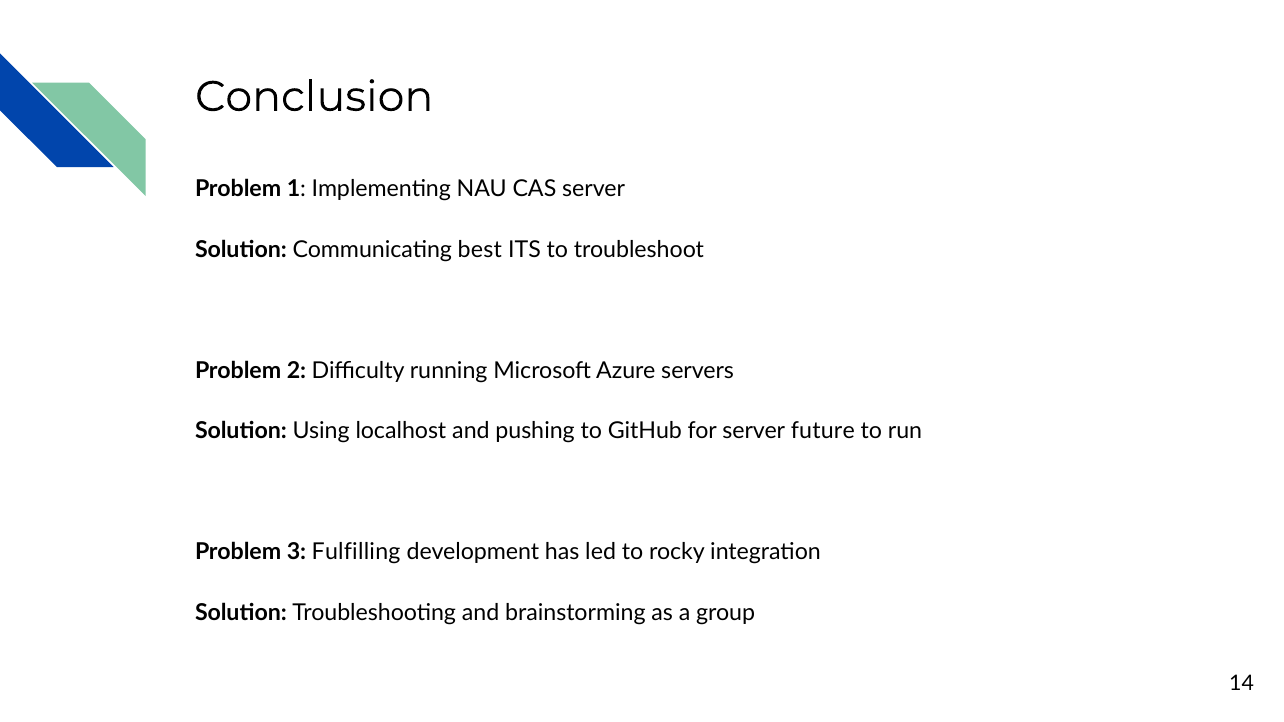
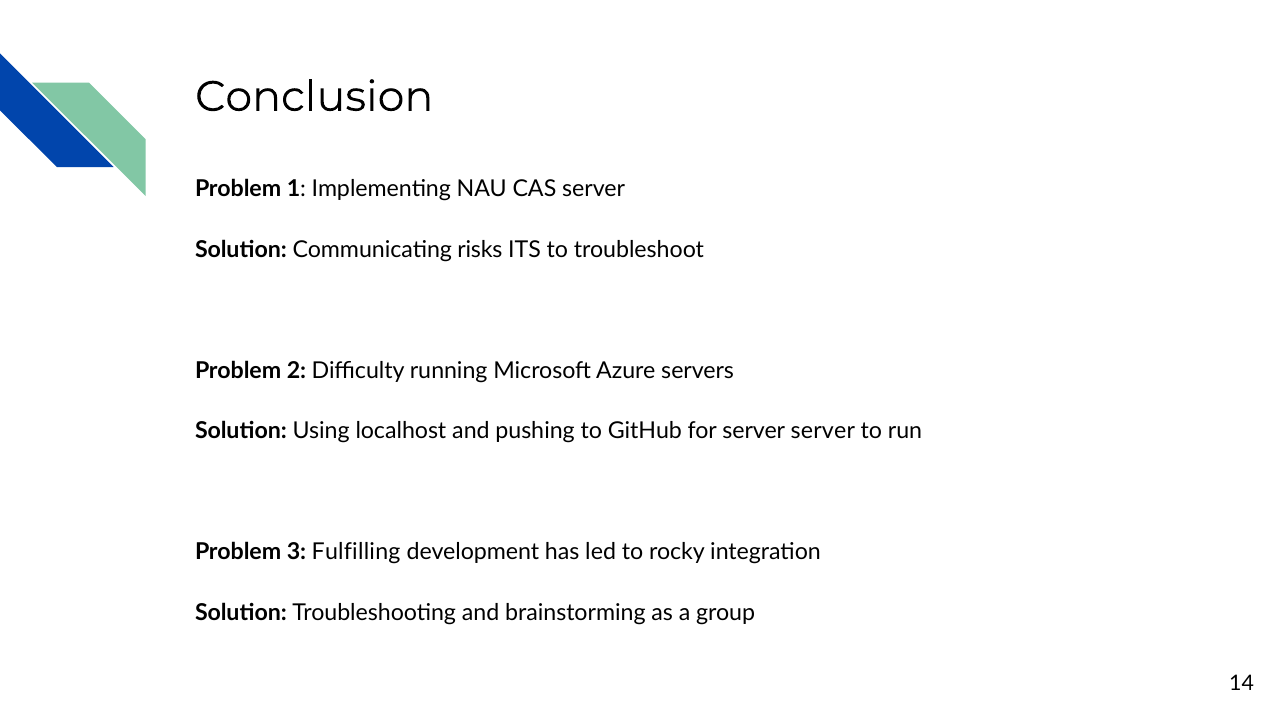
best: best -> risks
server future: future -> server
